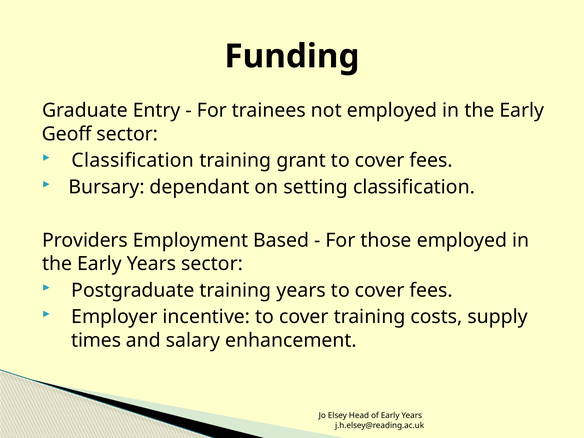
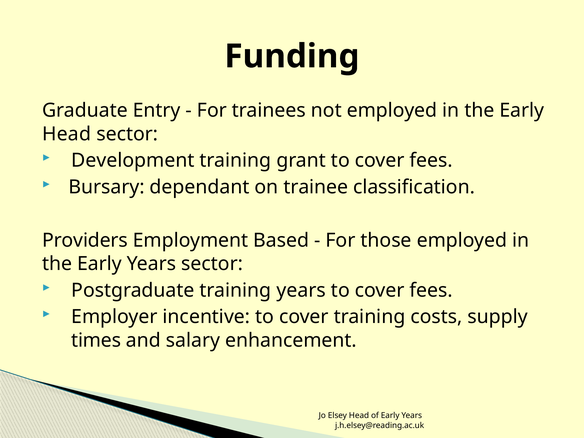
Geoff at (67, 134): Geoff -> Head
Classification at (133, 161): Classification -> Development
setting: setting -> trainee
